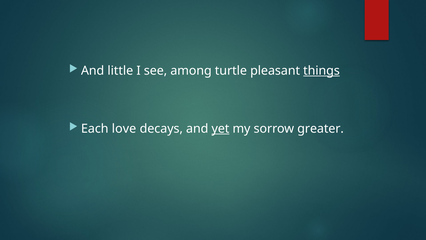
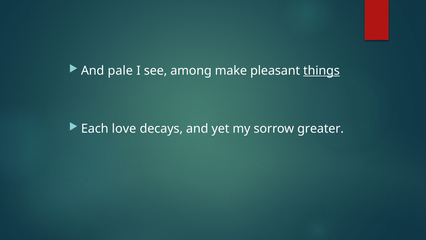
little: little -> pale
turtle: turtle -> make
yet underline: present -> none
